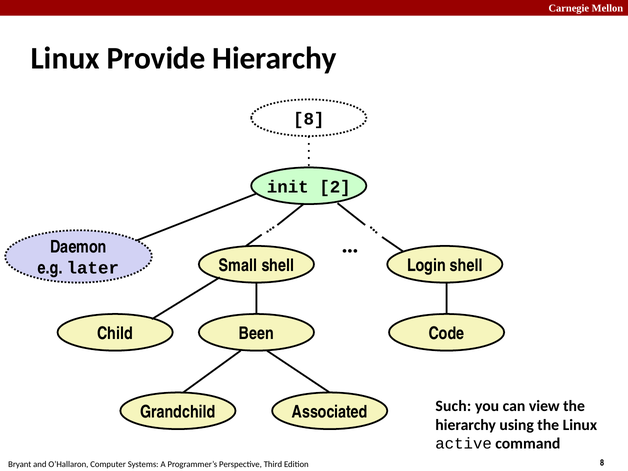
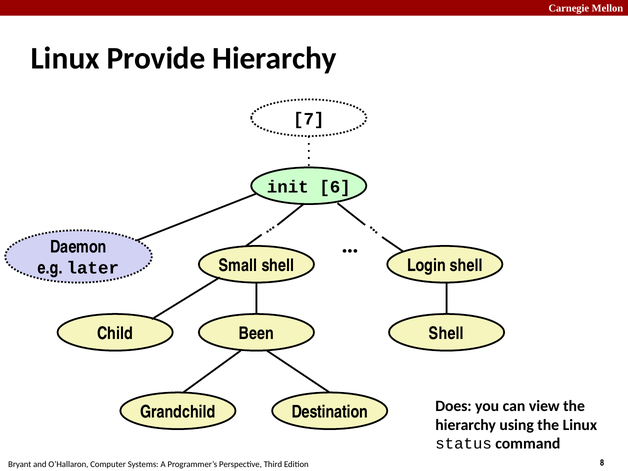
8 at (309, 119): 8 -> 7
2: 2 -> 6
Code at (447, 334): Code -> Shell
Such: Such -> Does
Associated: Associated -> Destination
active: active -> status
